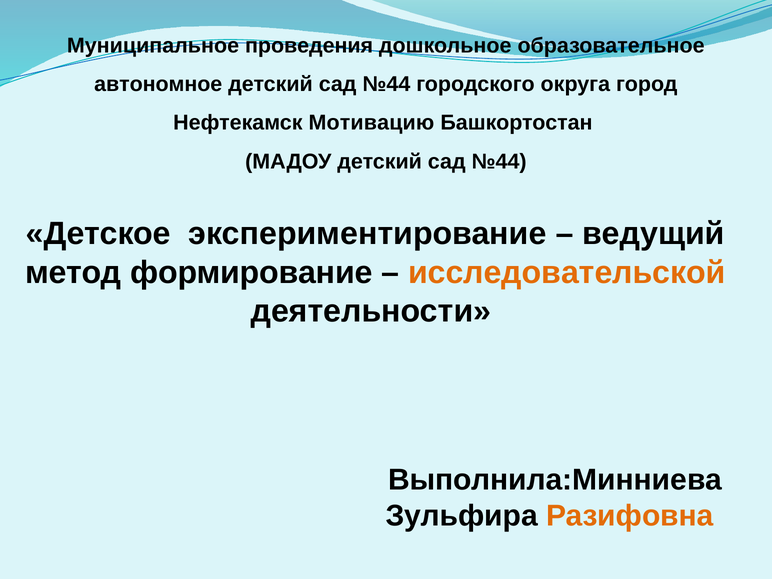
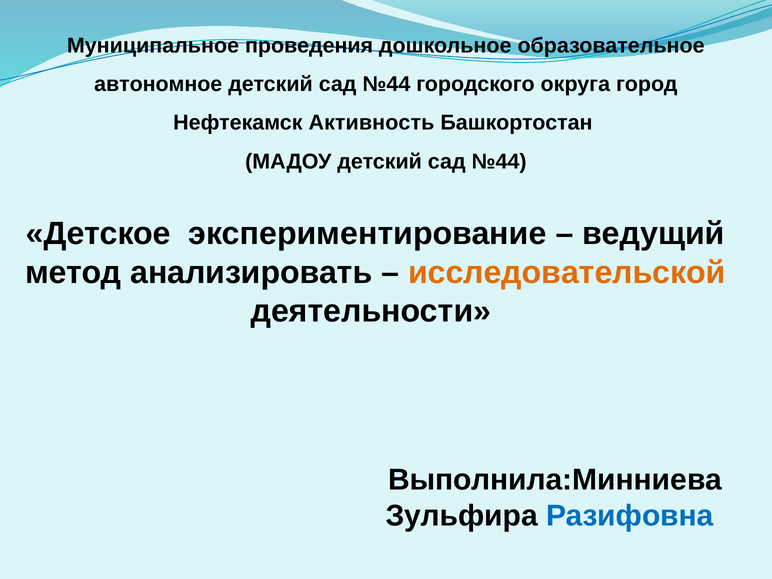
Мотивацию: Мотивацию -> Активность
формирование: формирование -> анализировать
Разифовна colour: orange -> blue
